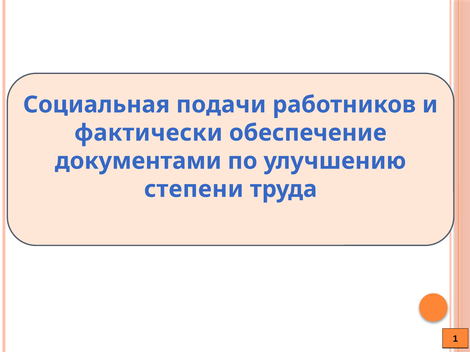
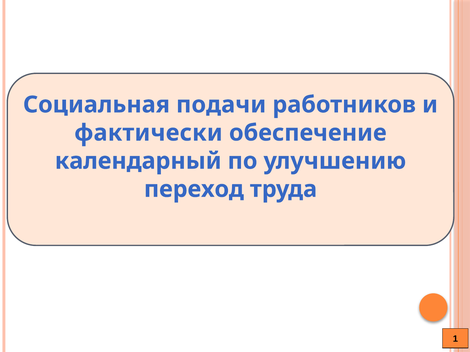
документами: документами -> календарный
степени: степени -> переход
